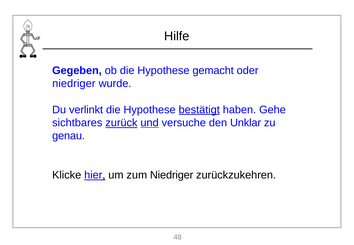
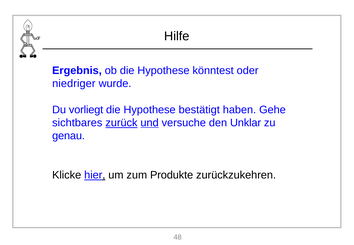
Gegeben: Gegeben -> Ergebnis
gemacht: gemacht -> könntest
verlinkt: verlinkt -> vorliegt
bestätigt underline: present -> none
zum Niedriger: Niedriger -> Produkte
